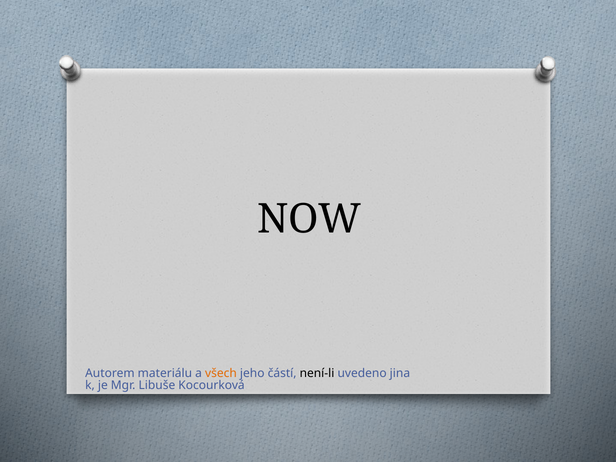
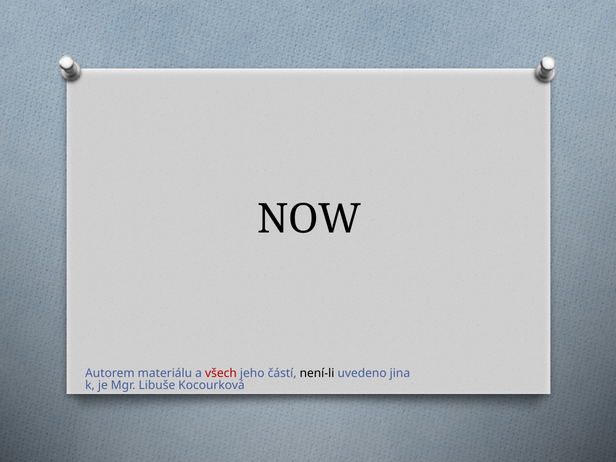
všech colour: orange -> red
